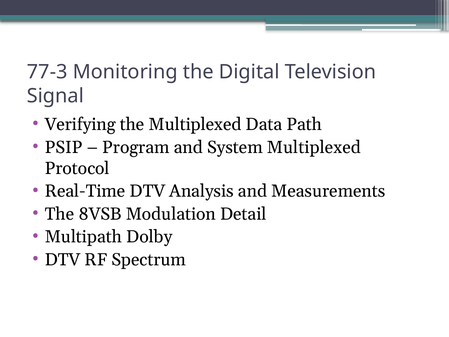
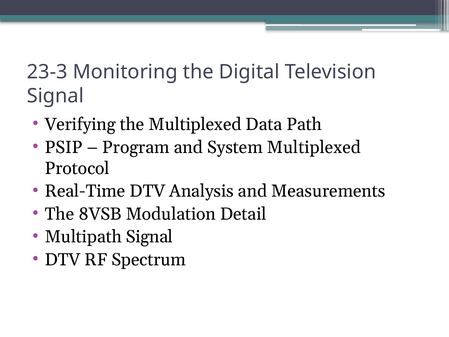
77-3: 77-3 -> 23-3
Multipath Dolby: Dolby -> Signal
